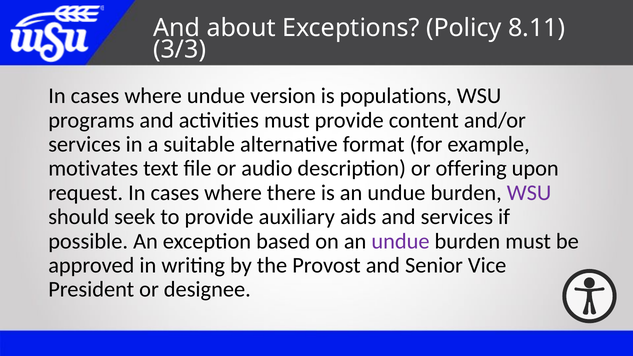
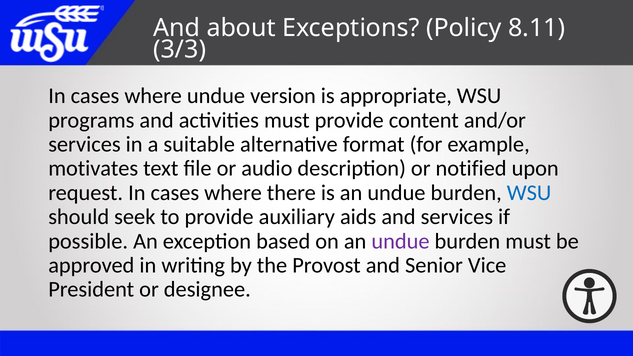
populations: populations -> appropriate
offering: offering -> notified
WSU at (529, 193) colour: purple -> blue
